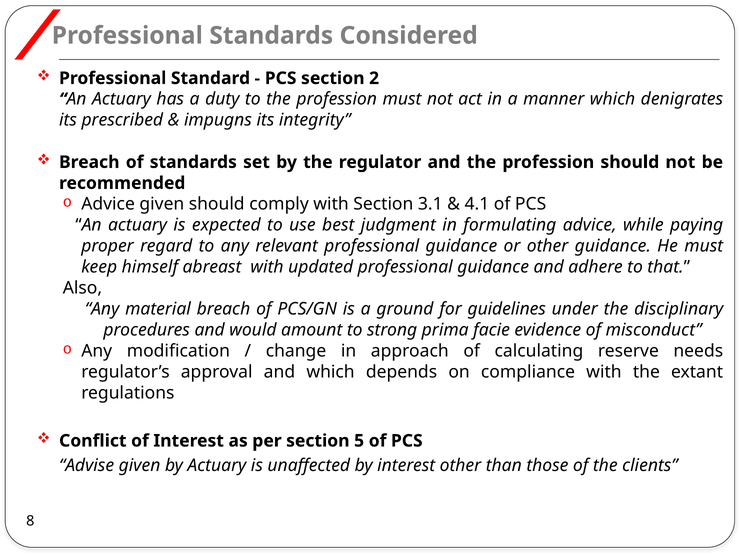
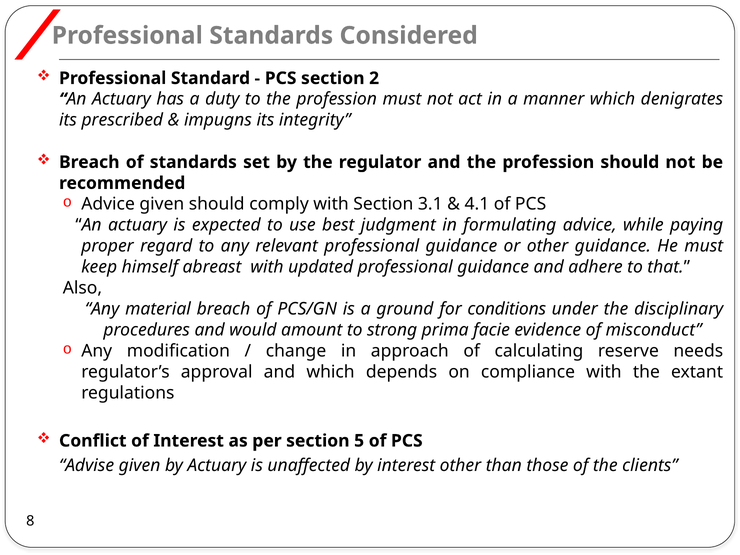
guidelines: guidelines -> conditions
